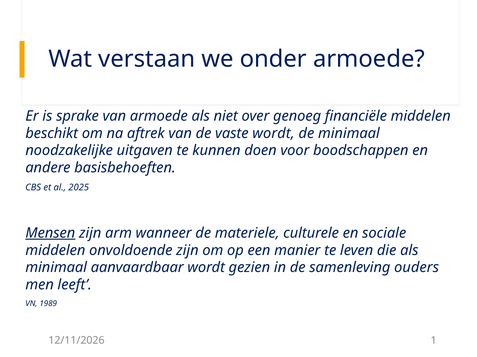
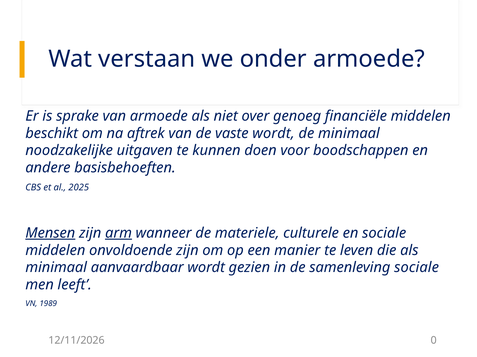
arm underline: none -> present
samenleving ouders: ouders -> sociale
1: 1 -> 0
